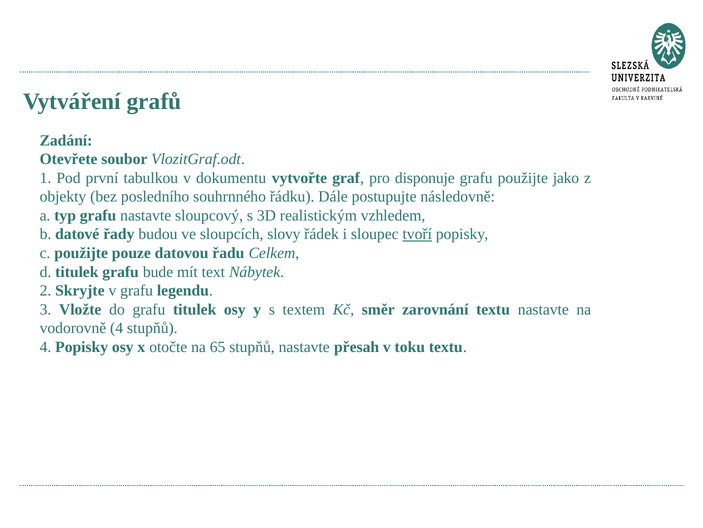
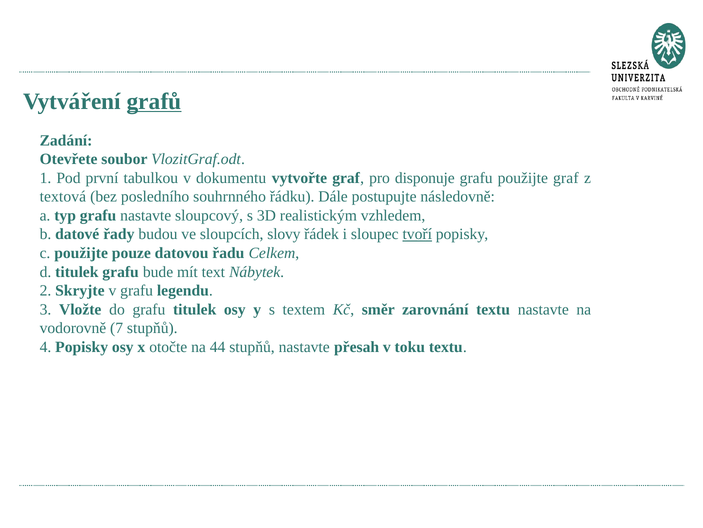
grafů underline: none -> present
použijte jako: jako -> graf
objekty: objekty -> textová
vodorovně 4: 4 -> 7
65: 65 -> 44
